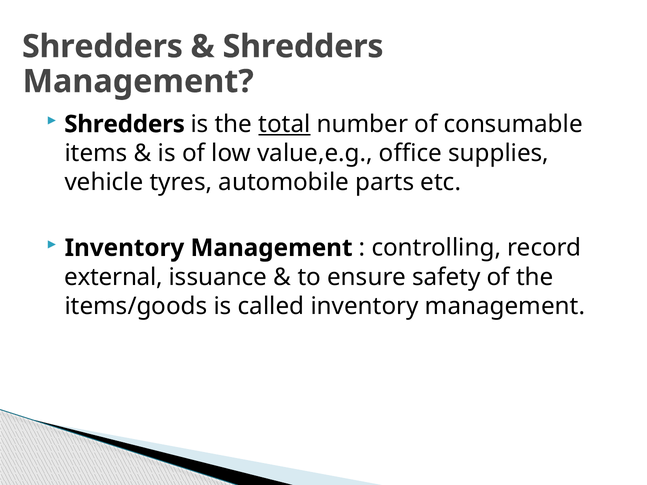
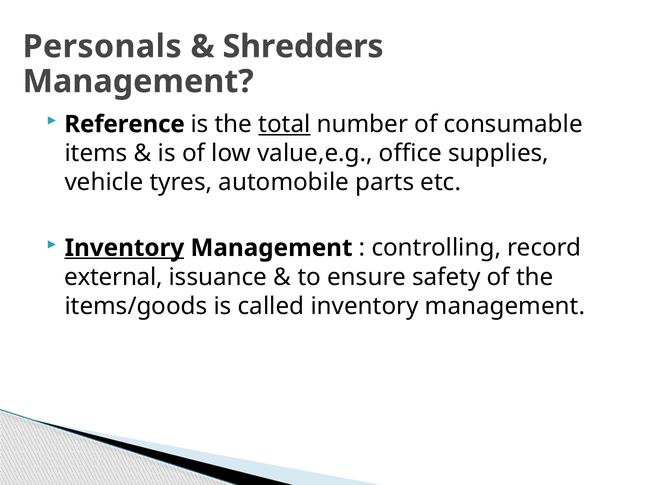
Shredders at (102, 47): Shredders -> Personals
Shredders at (125, 124): Shredders -> Reference
Inventory at (124, 248) underline: none -> present
